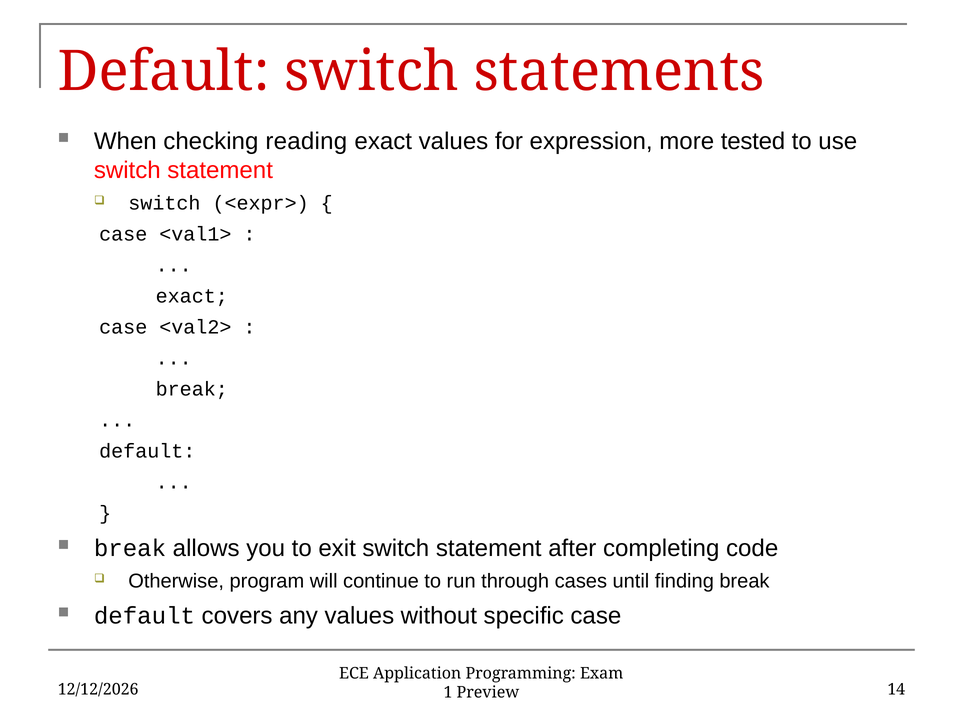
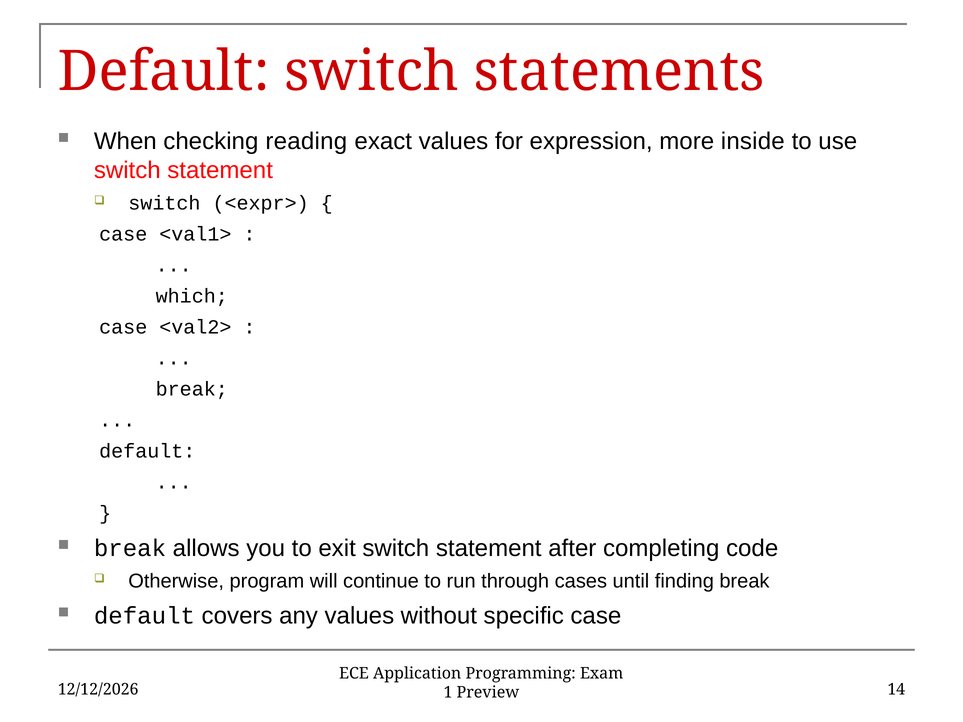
tested: tested -> inside
exact at (192, 296): exact -> which
